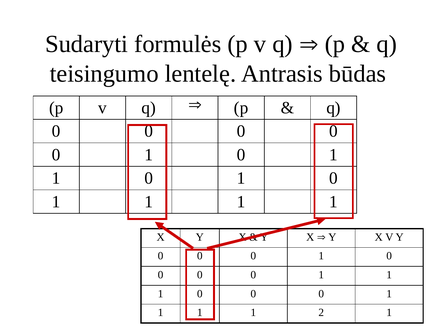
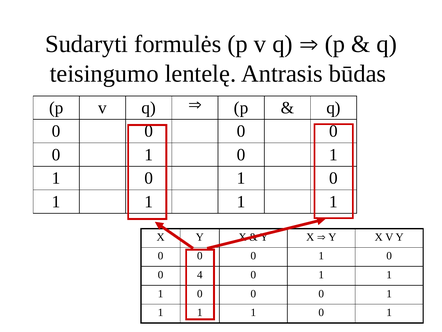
0 at (200, 274): 0 -> 4
2 at (321, 312): 2 -> 0
